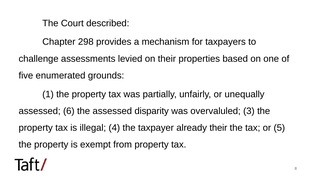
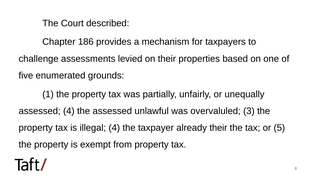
298: 298 -> 186
assessed 6: 6 -> 4
disparity: disparity -> unlawful
